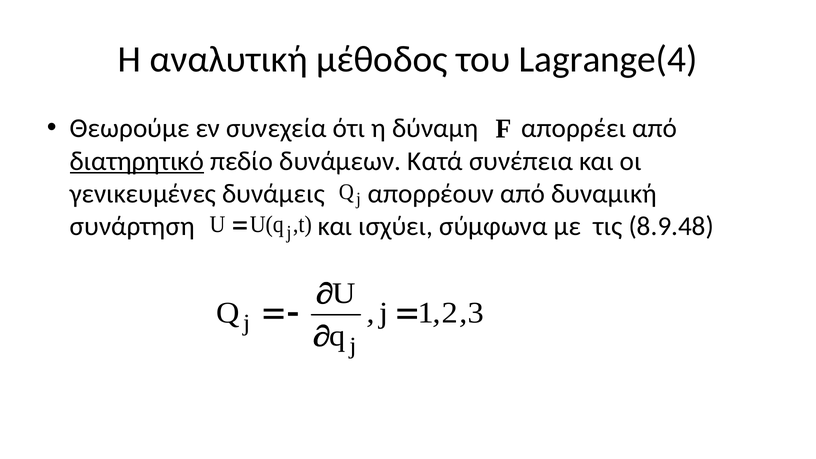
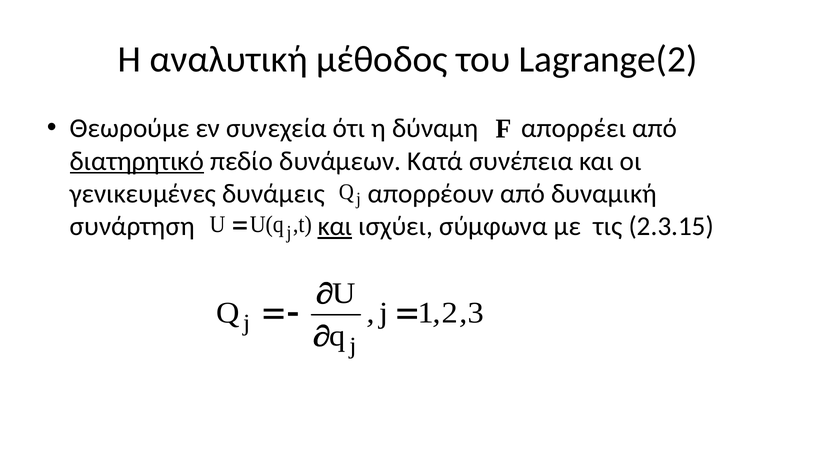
Lagrange(4: Lagrange(4 -> Lagrange(2
και at (335, 226) underline: none -> present
8.9.48: 8.9.48 -> 2.3.15
